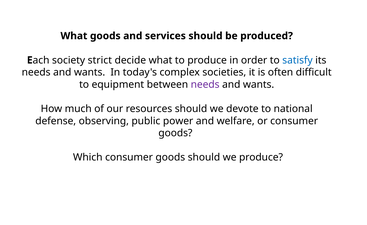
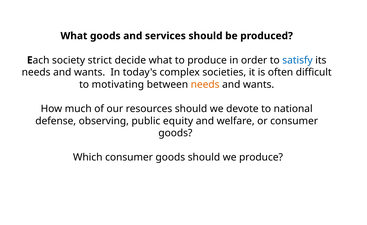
equipment: equipment -> motivating
needs at (205, 85) colour: purple -> orange
power: power -> equity
